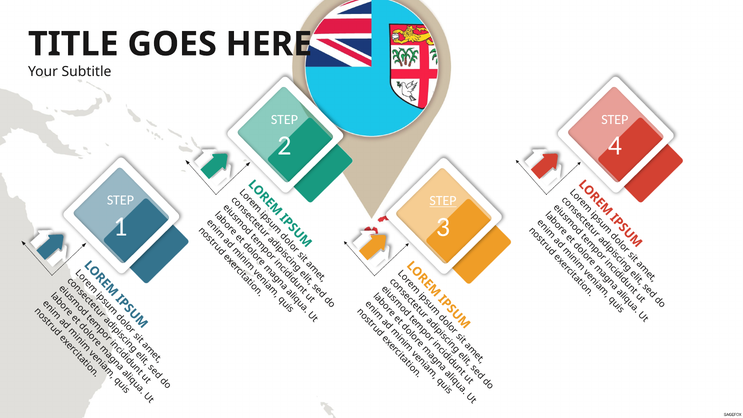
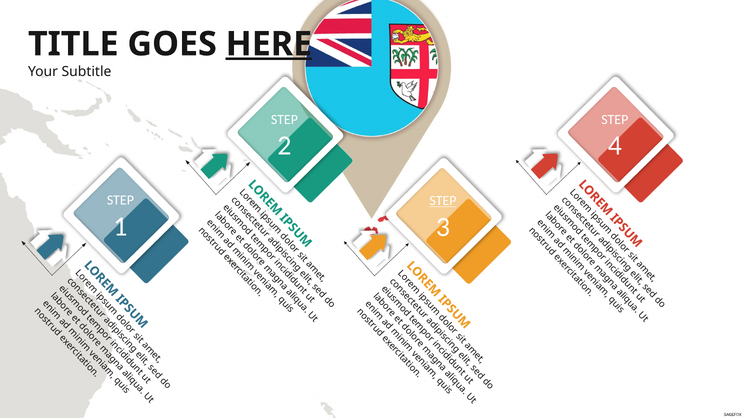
HERE underline: none -> present
